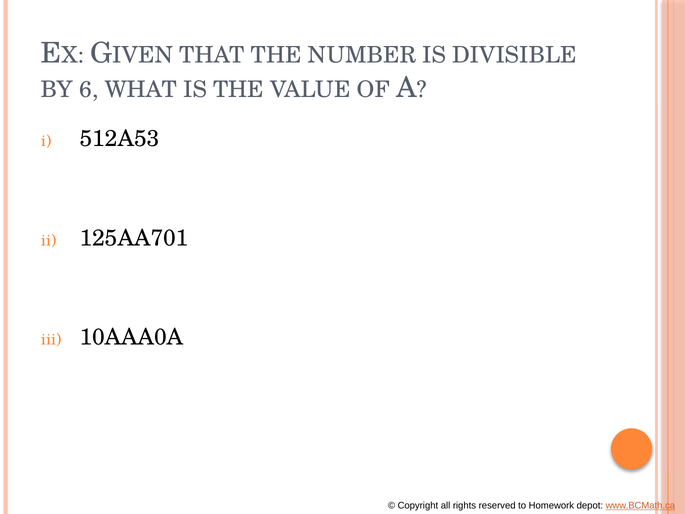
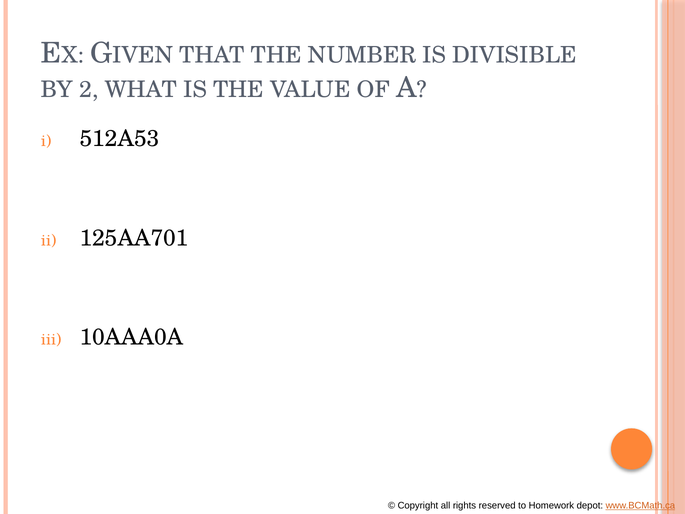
6: 6 -> 2
